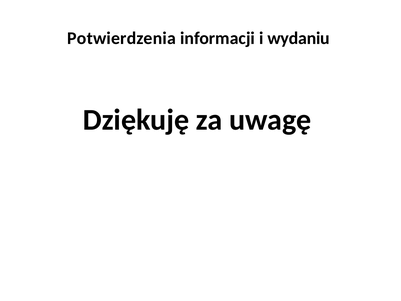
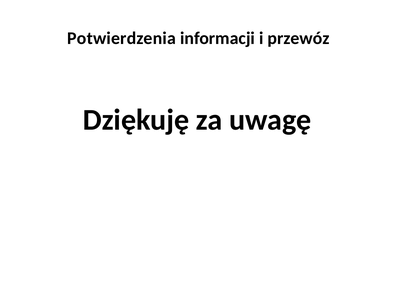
wydaniu: wydaniu -> przewóz
